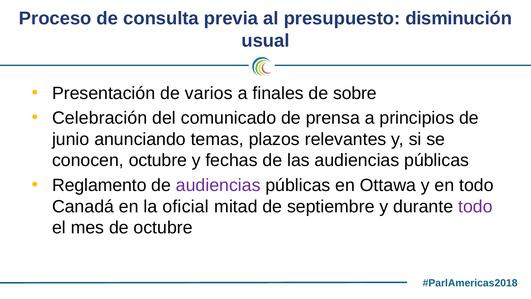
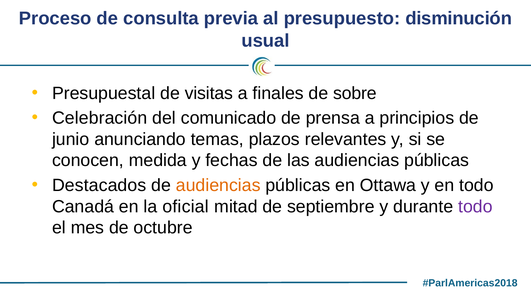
Presentación: Presentación -> Presupuestal
varios: varios -> visitas
conocen octubre: octubre -> medida
Reglamento: Reglamento -> Destacados
audiencias at (218, 185) colour: purple -> orange
